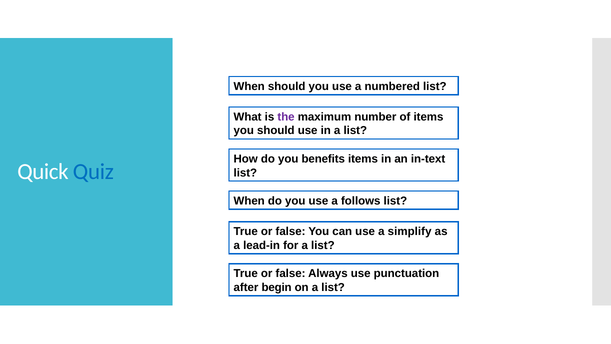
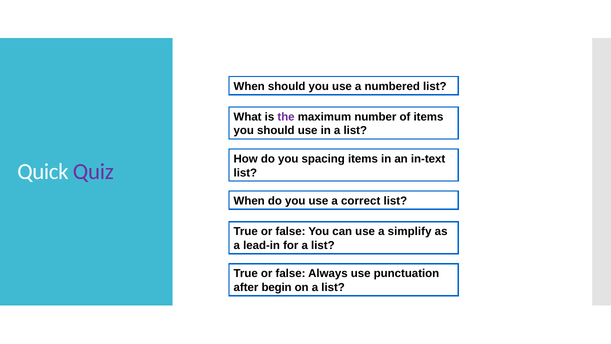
benefits: benefits -> spacing
Quiz colour: blue -> purple
follows: follows -> correct
